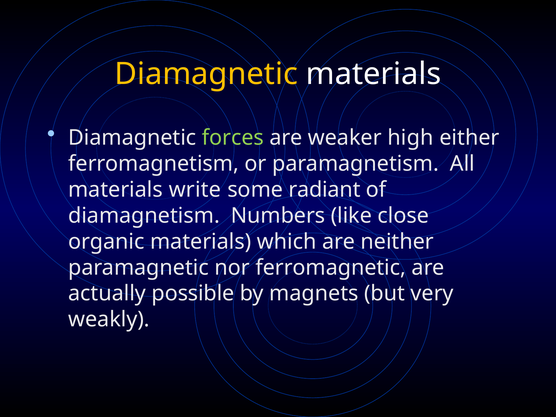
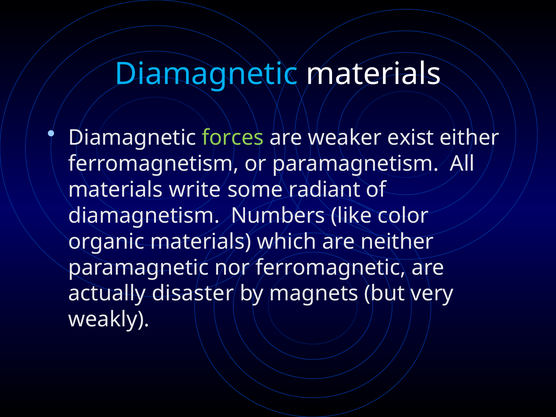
Diamagnetic at (206, 74) colour: yellow -> light blue
high: high -> exist
close: close -> color
possible: possible -> disaster
